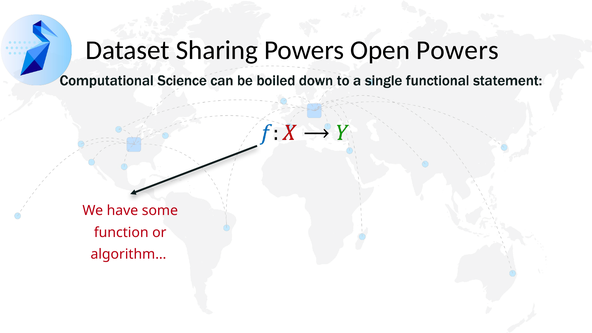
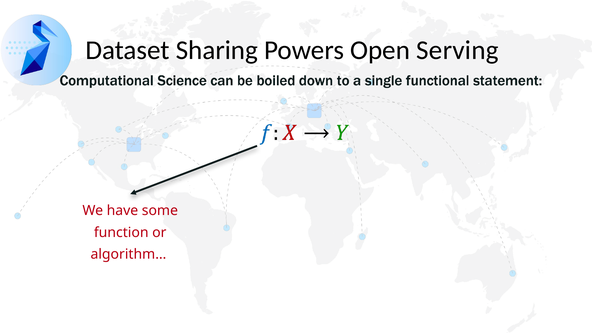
Open Powers: Powers -> Serving
